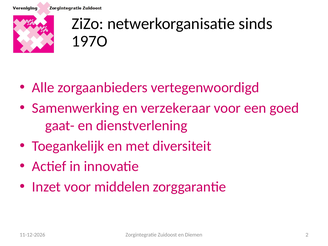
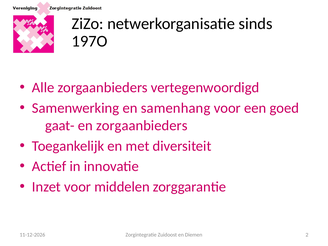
verzekeraar: verzekeraar -> samenhang
en dienstverlening: dienstverlening -> zorgaanbieders
